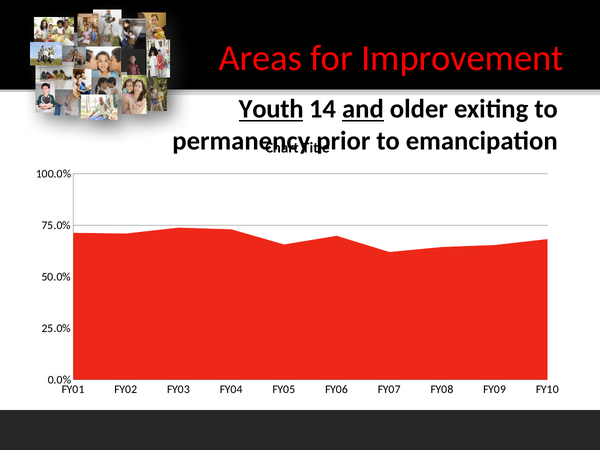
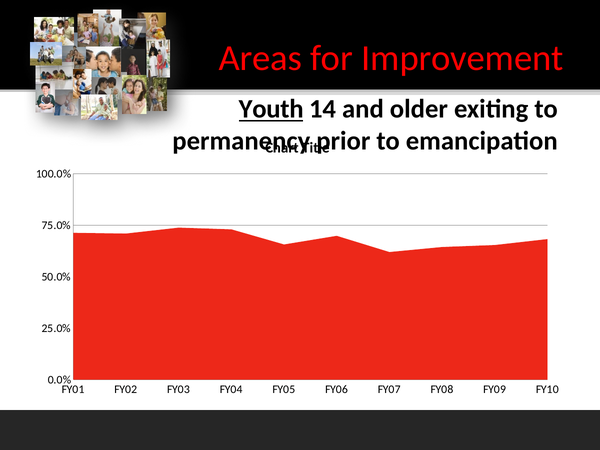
and underline: present -> none
